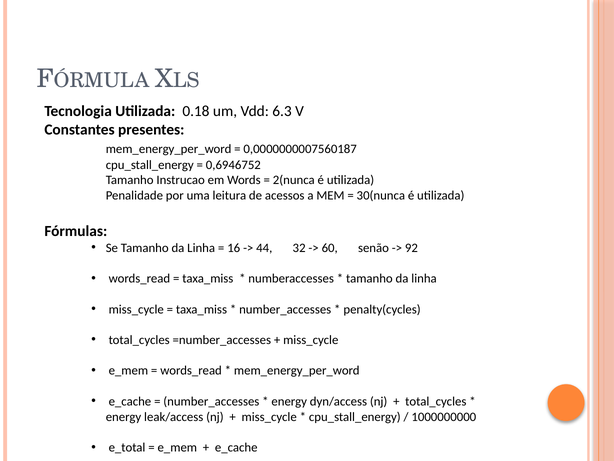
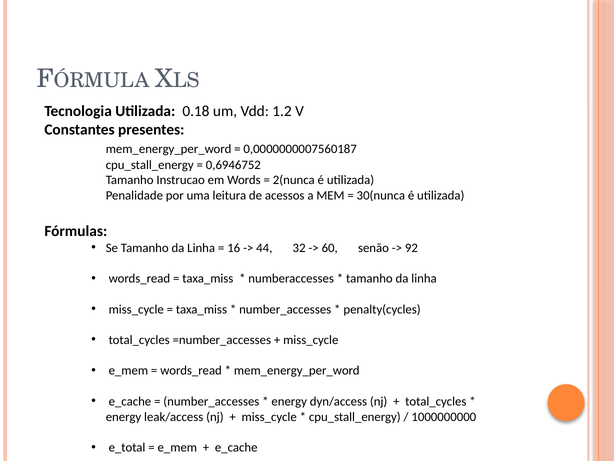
6.3: 6.3 -> 1.2
